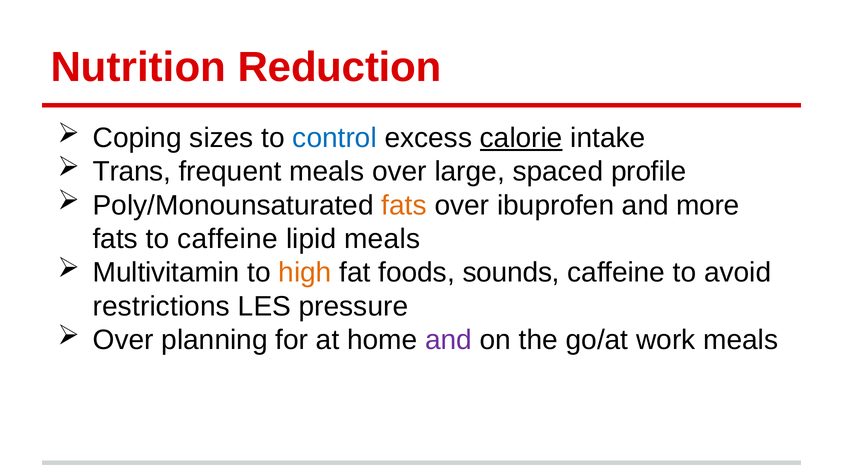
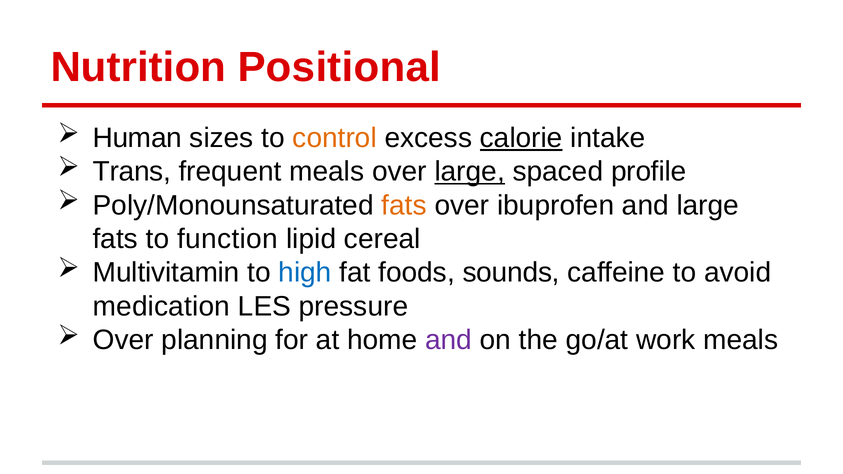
Reduction: Reduction -> Positional
Coping: Coping -> Human
control colour: blue -> orange
large at (470, 172) underline: none -> present
and more: more -> large
to caffeine: caffeine -> function
lipid meals: meals -> cereal
high colour: orange -> blue
restrictions: restrictions -> medication
